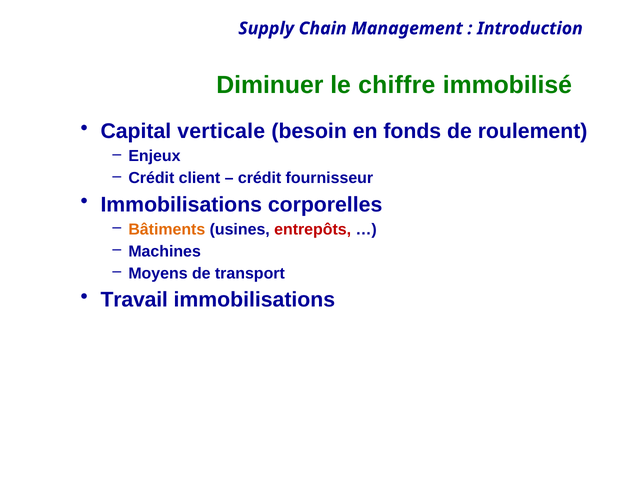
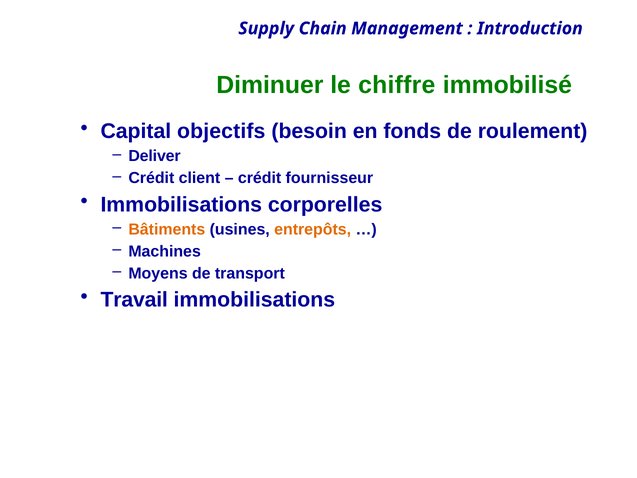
verticale: verticale -> objectifs
Enjeux: Enjeux -> Deliver
entrepôts colour: red -> orange
